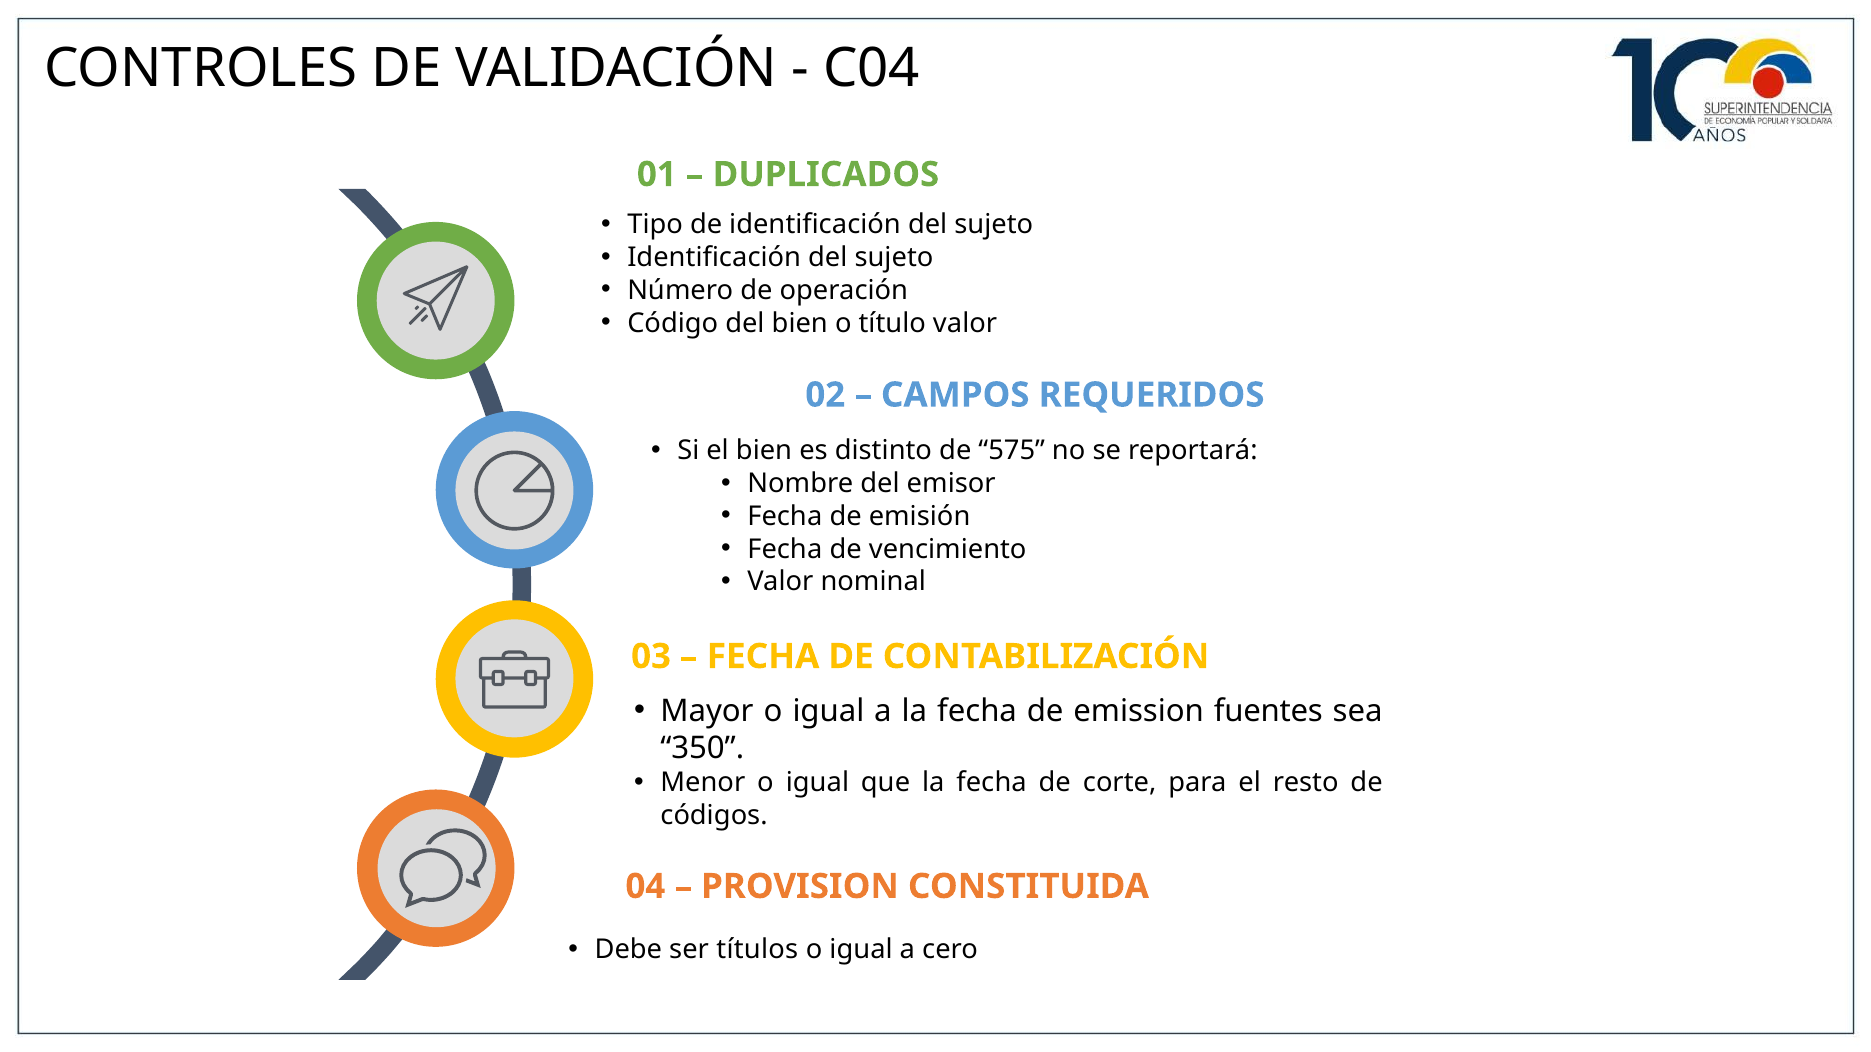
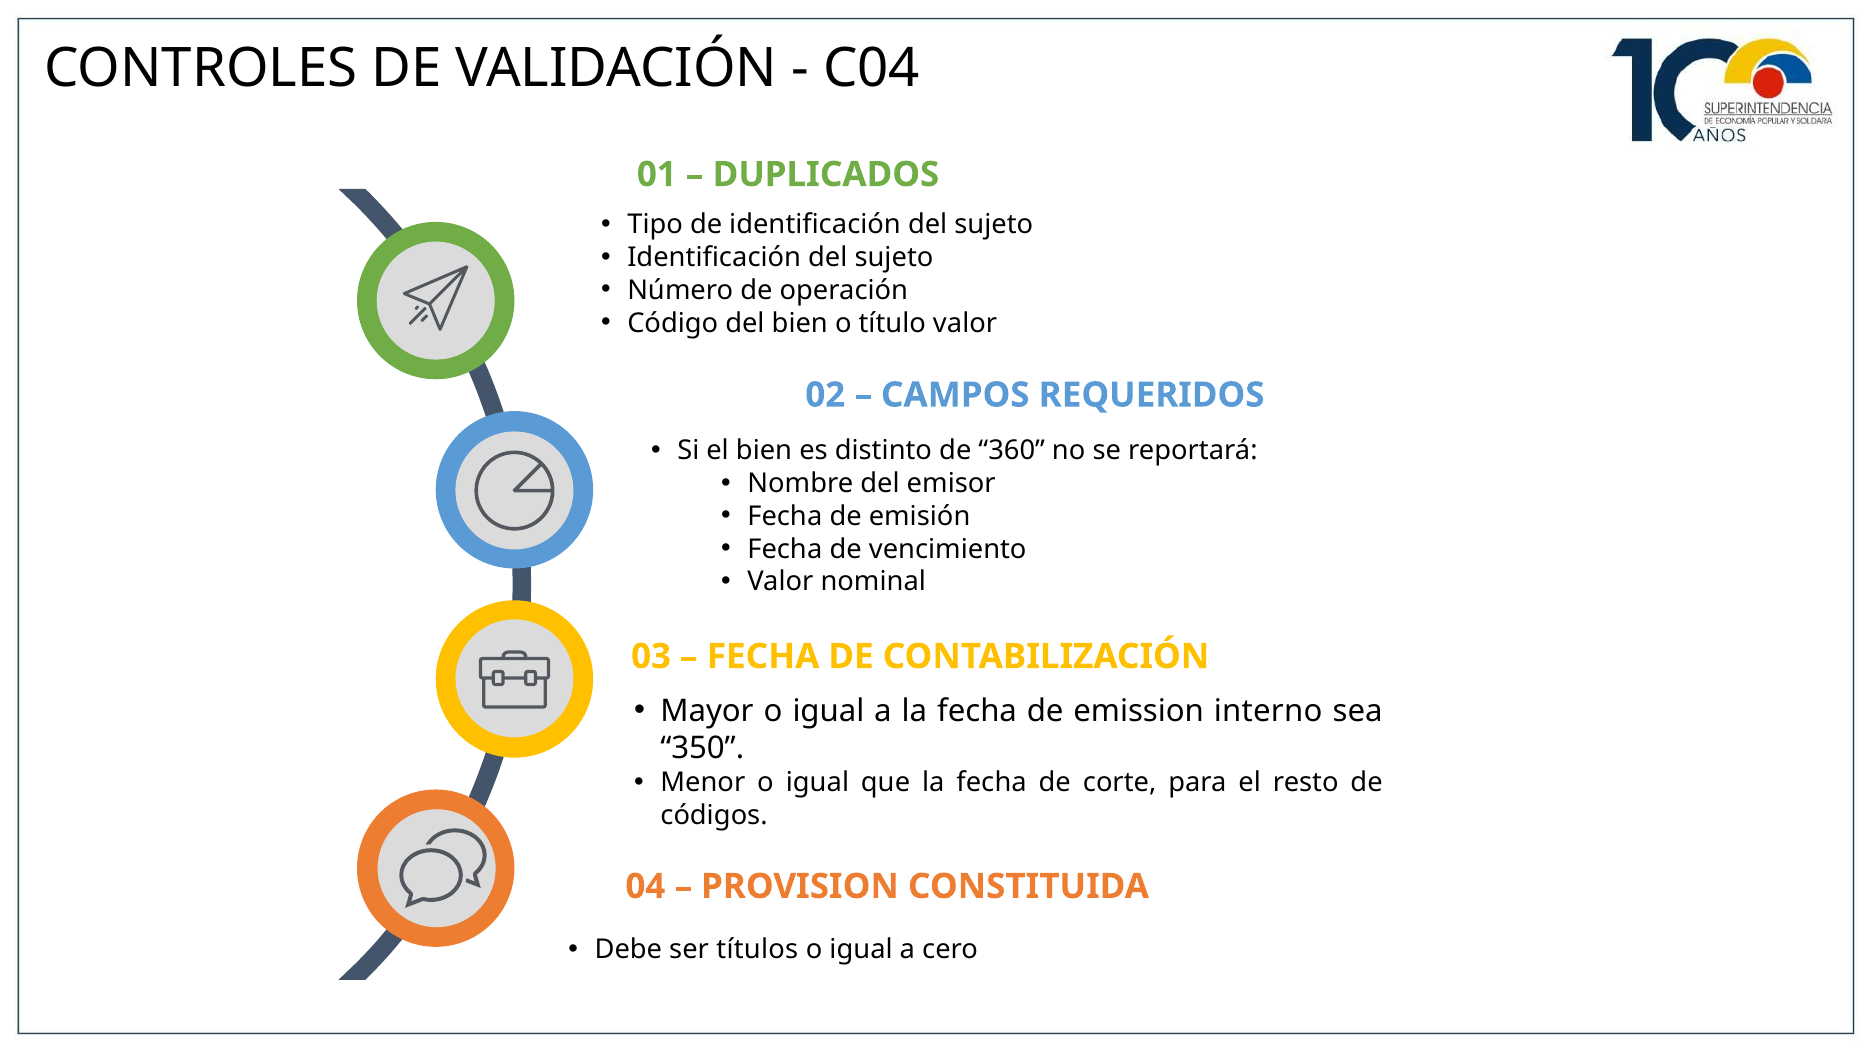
575: 575 -> 360
fuentes: fuentes -> interno
